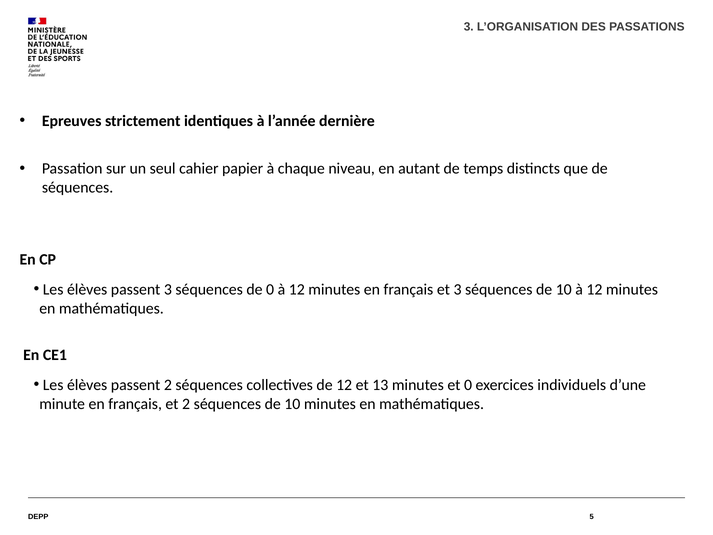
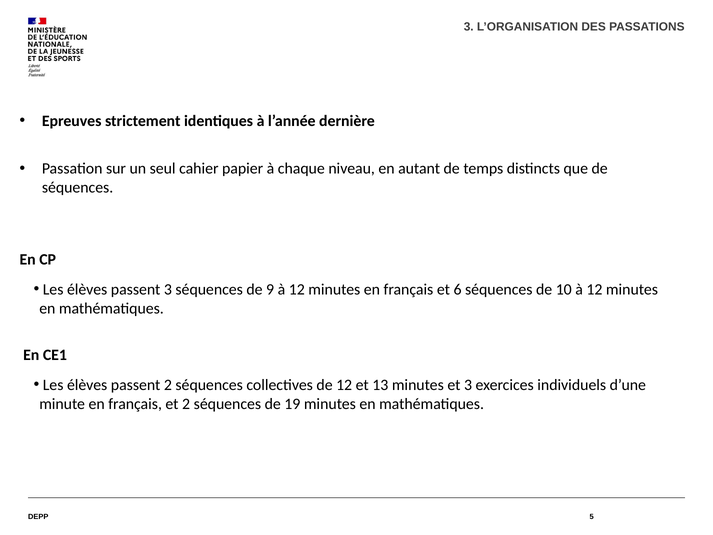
de 0: 0 -> 9
et 3: 3 -> 6
et 0: 0 -> 3
2 séquences de 10: 10 -> 19
